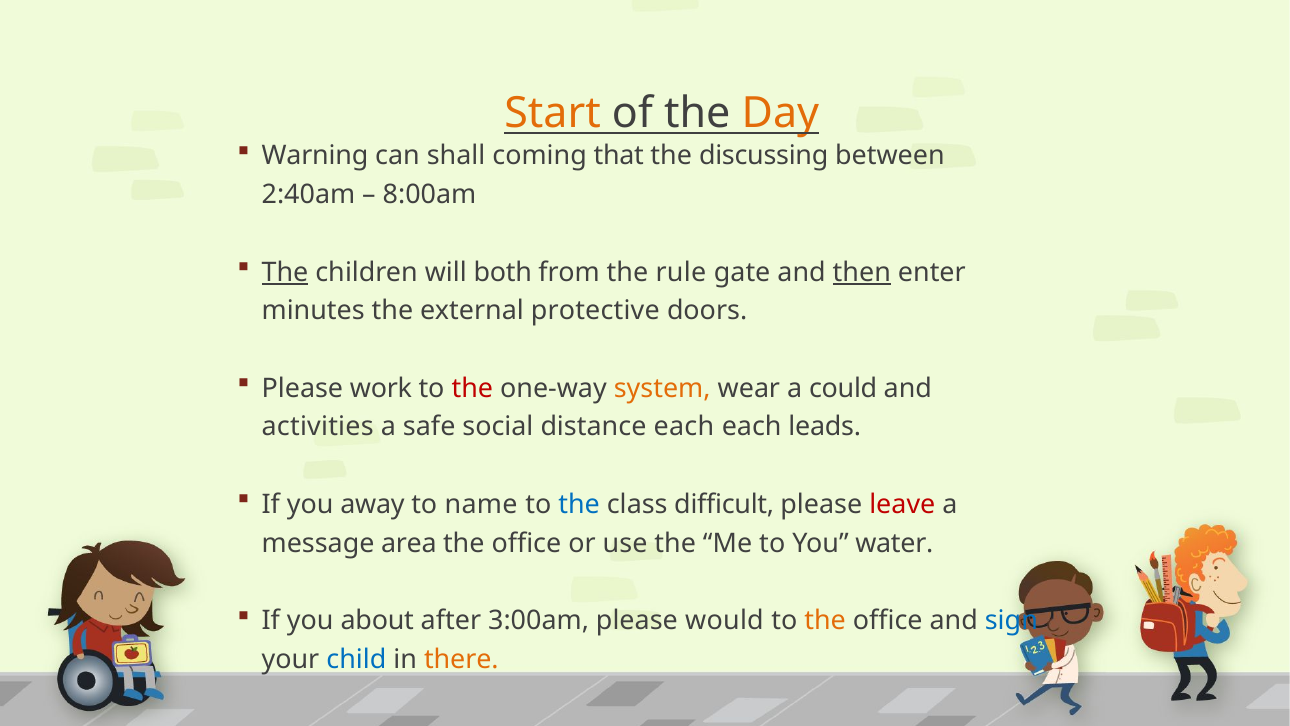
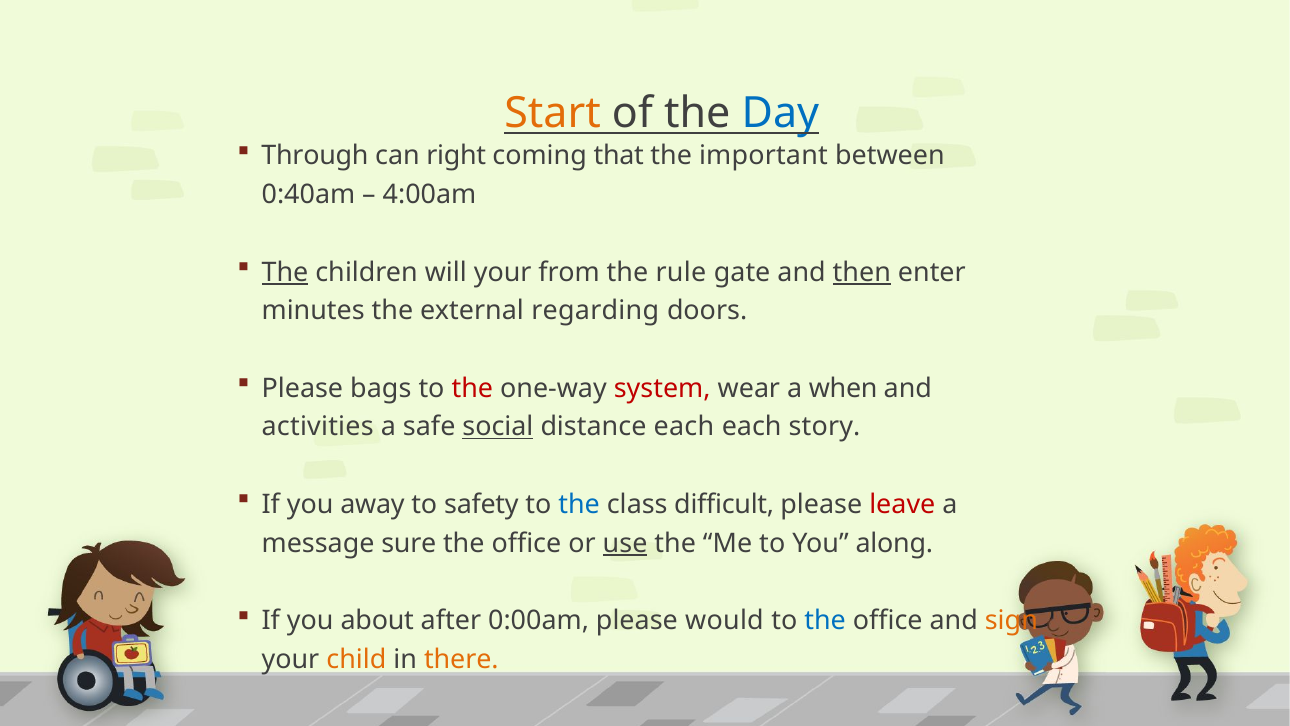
Day colour: orange -> blue
Warning: Warning -> Through
shall: shall -> right
discussing: discussing -> important
2:40am: 2:40am -> 0:40am
8:00am: 8:00am -> 4:00am
will both: both -> your
protective: protective -> regarding
work: work -> bags
system colour: orange -> red
could: could -> when
social underline: none -> present
leads: leads -> story
name: name -> safety
area: area -> sure
use underline: none -> present
water: water -> along
3:00am: 3:00am -> 0:00am
the at (825, 620) colour: orange -> blue
sign colour: blue -> orange
child colour: blue -> orange
